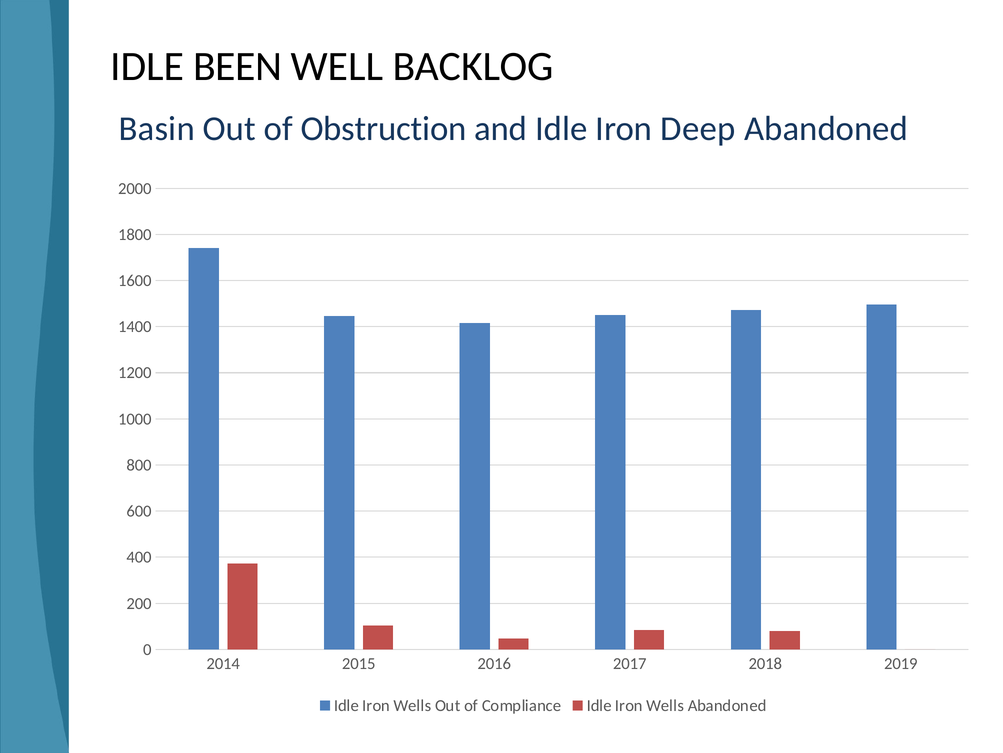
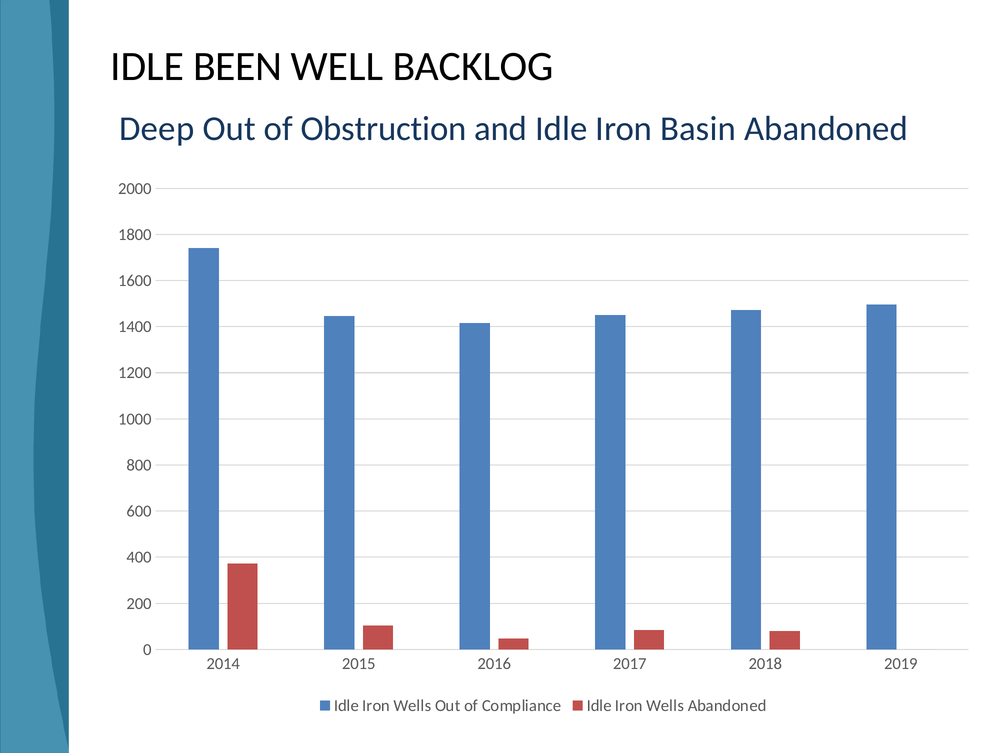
Basin: Basin -> Deep
Deep: Deep -> Basin
